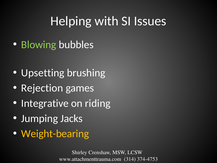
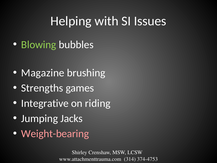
Upsetting: Upsetting -> Magazine
Rejection: Rejection -> Strengths
Weight-bearing colour: yellow -> pink
